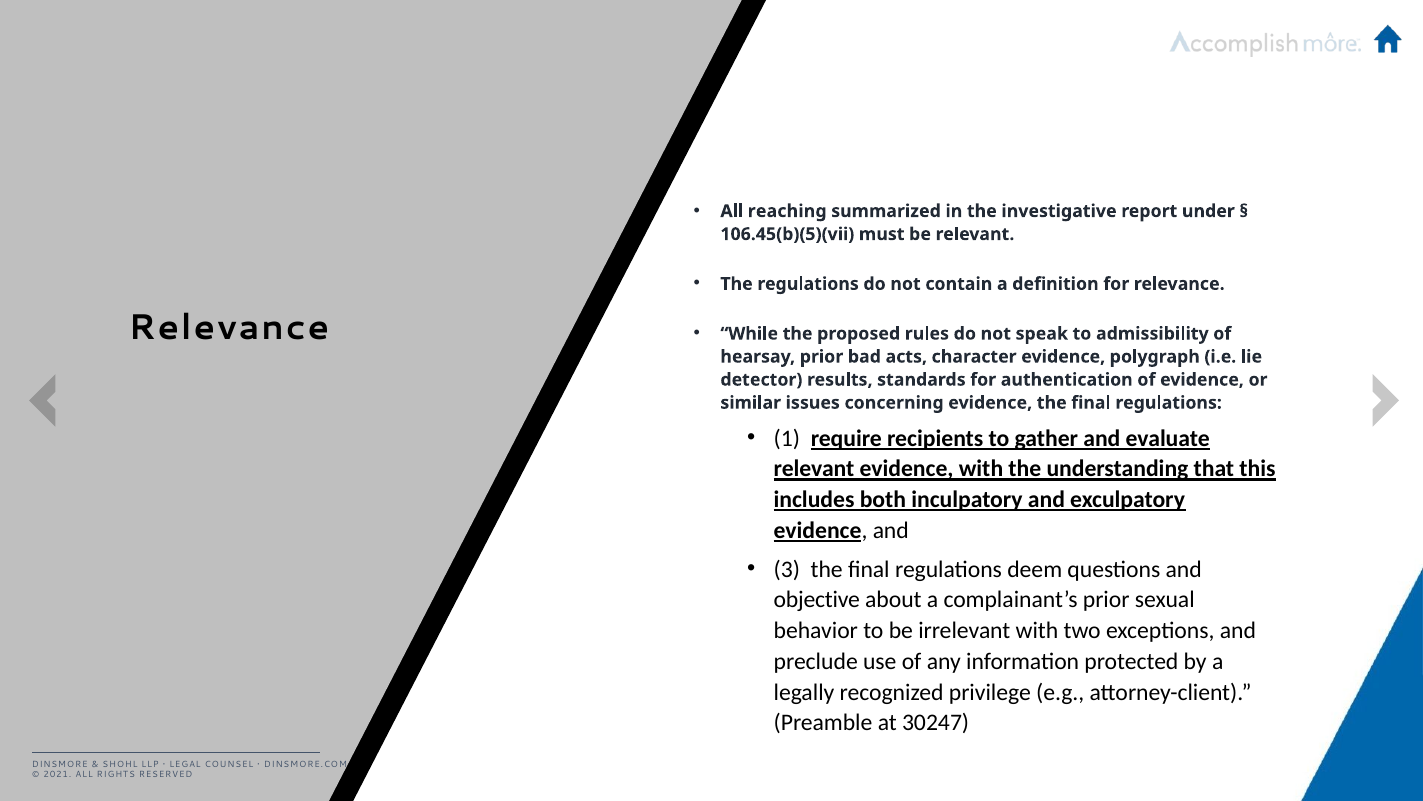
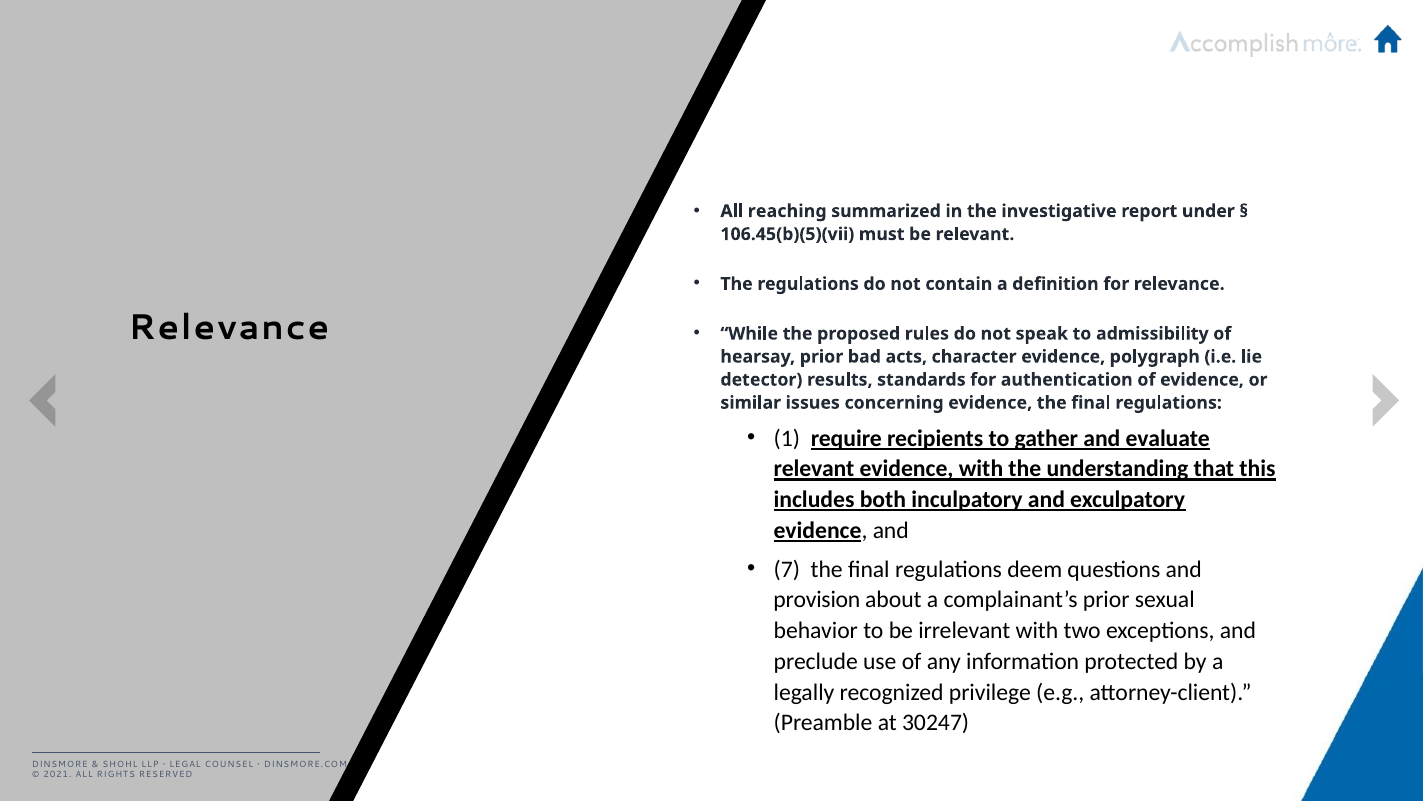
3: 3 -> 7
objective: objective -> provision
